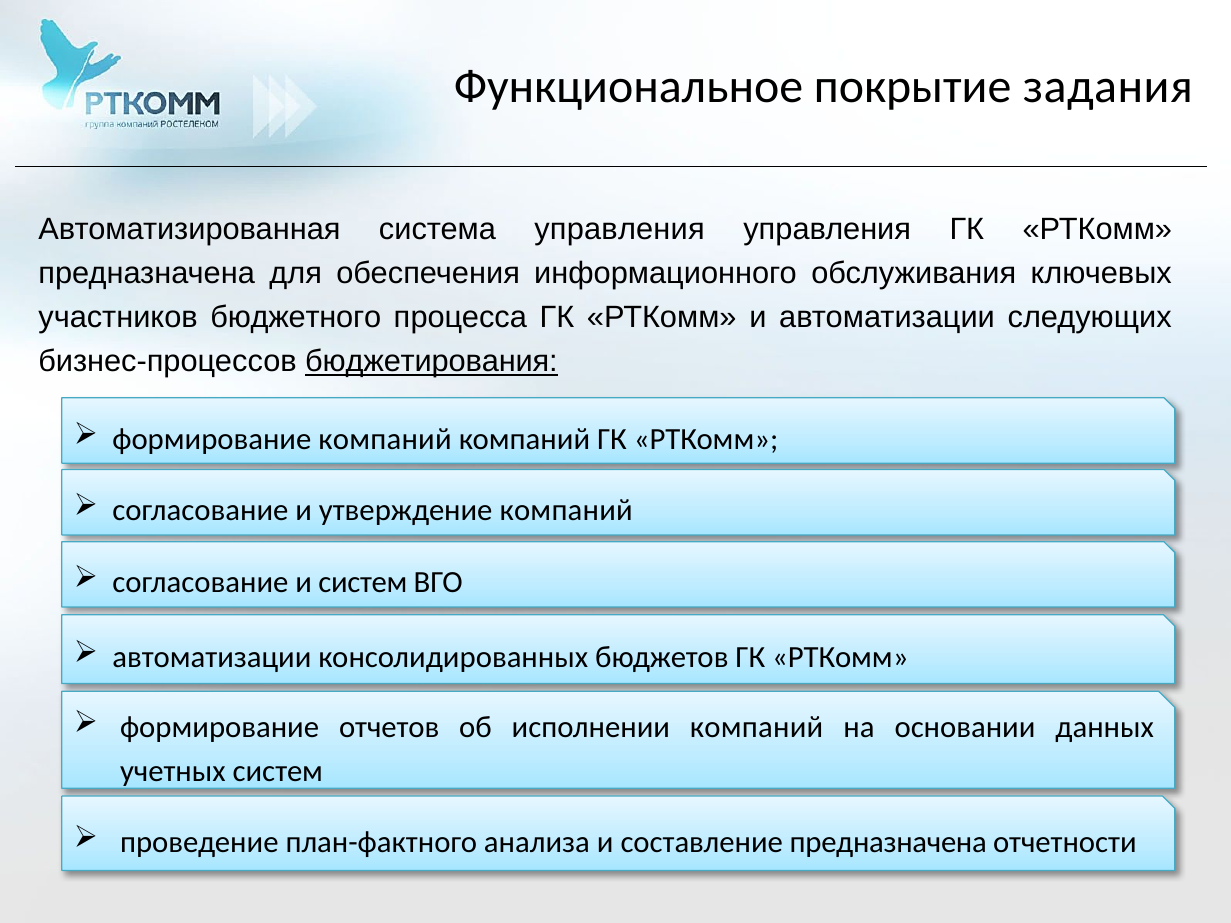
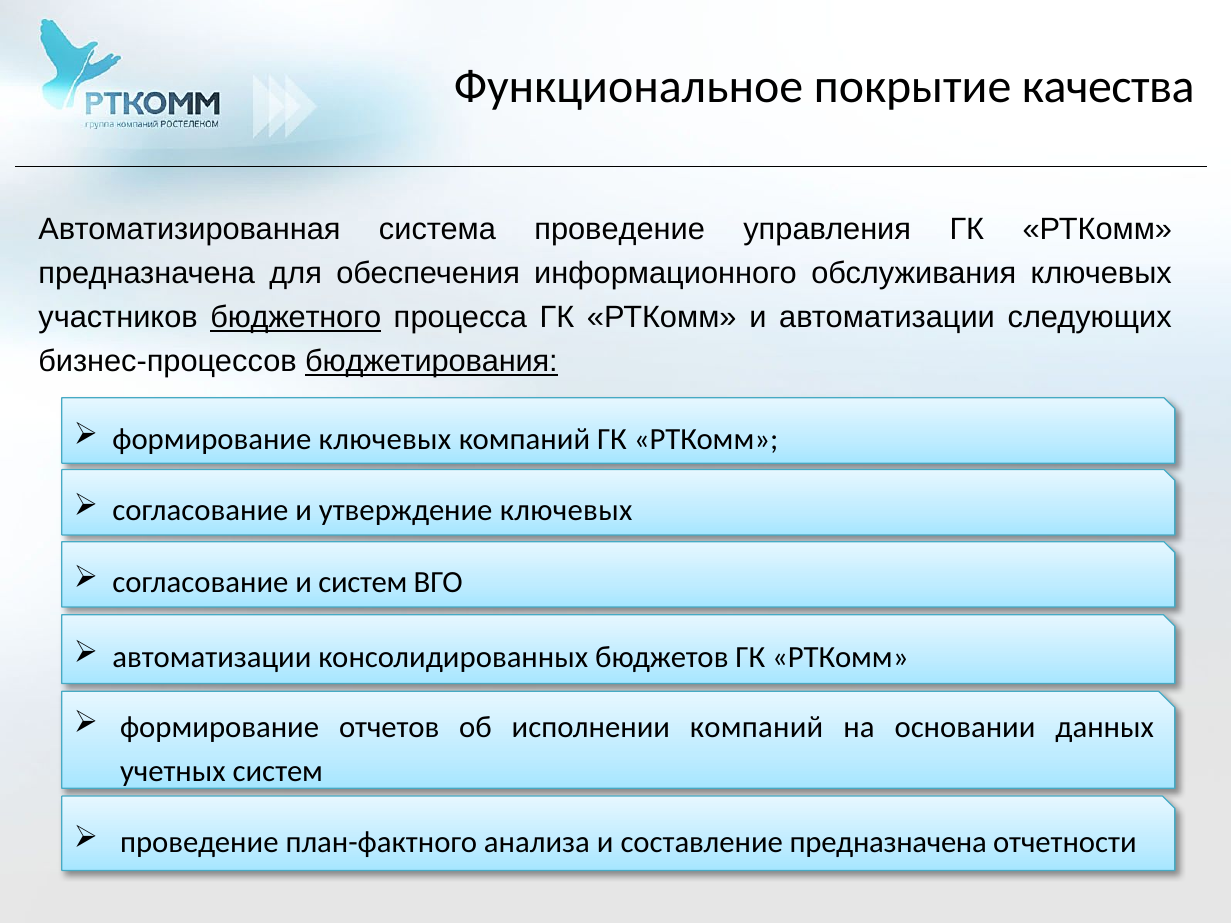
задания: задания -> качества
система управления: управления -> проведение
бюджетного underline: none -> present
формирование компаний: компаний -> ключевых
утверждение компаний: компаний -> ключевых
